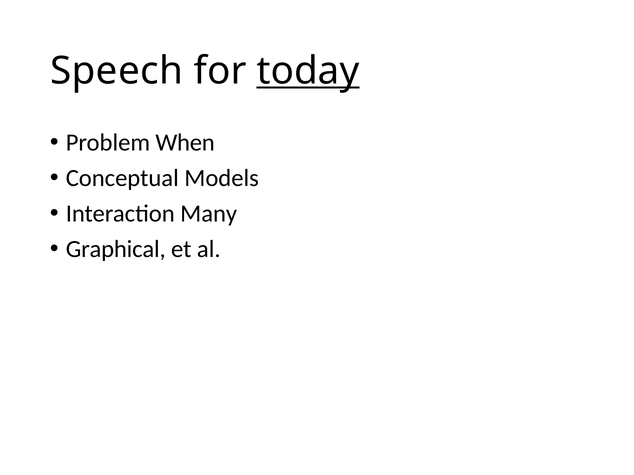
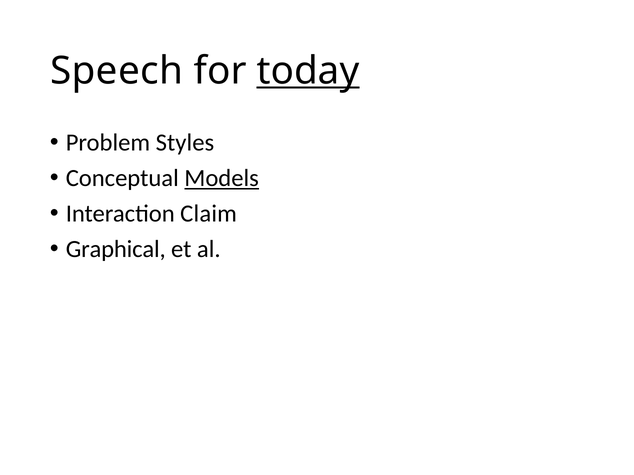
When: When -> Styles
Models underline: none -> present
Many: Many -> Claim
